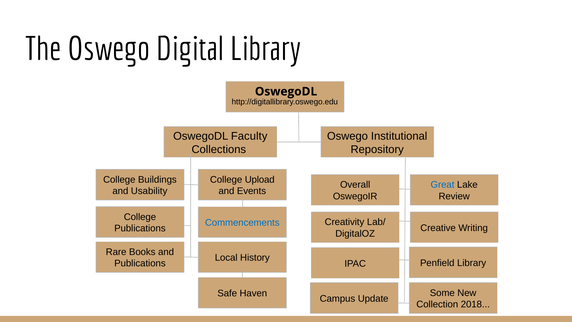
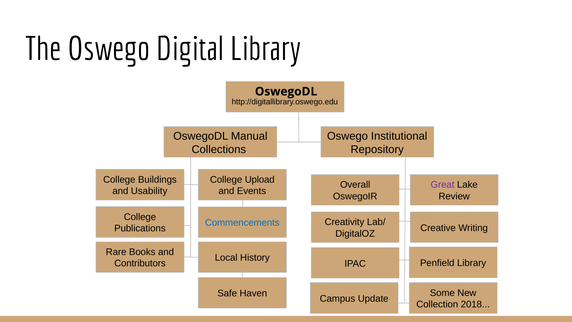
Faculty: Faculty -> Manual
Great colour: blue -> purple
Publications at (140, 263): Publications -> Contributors
